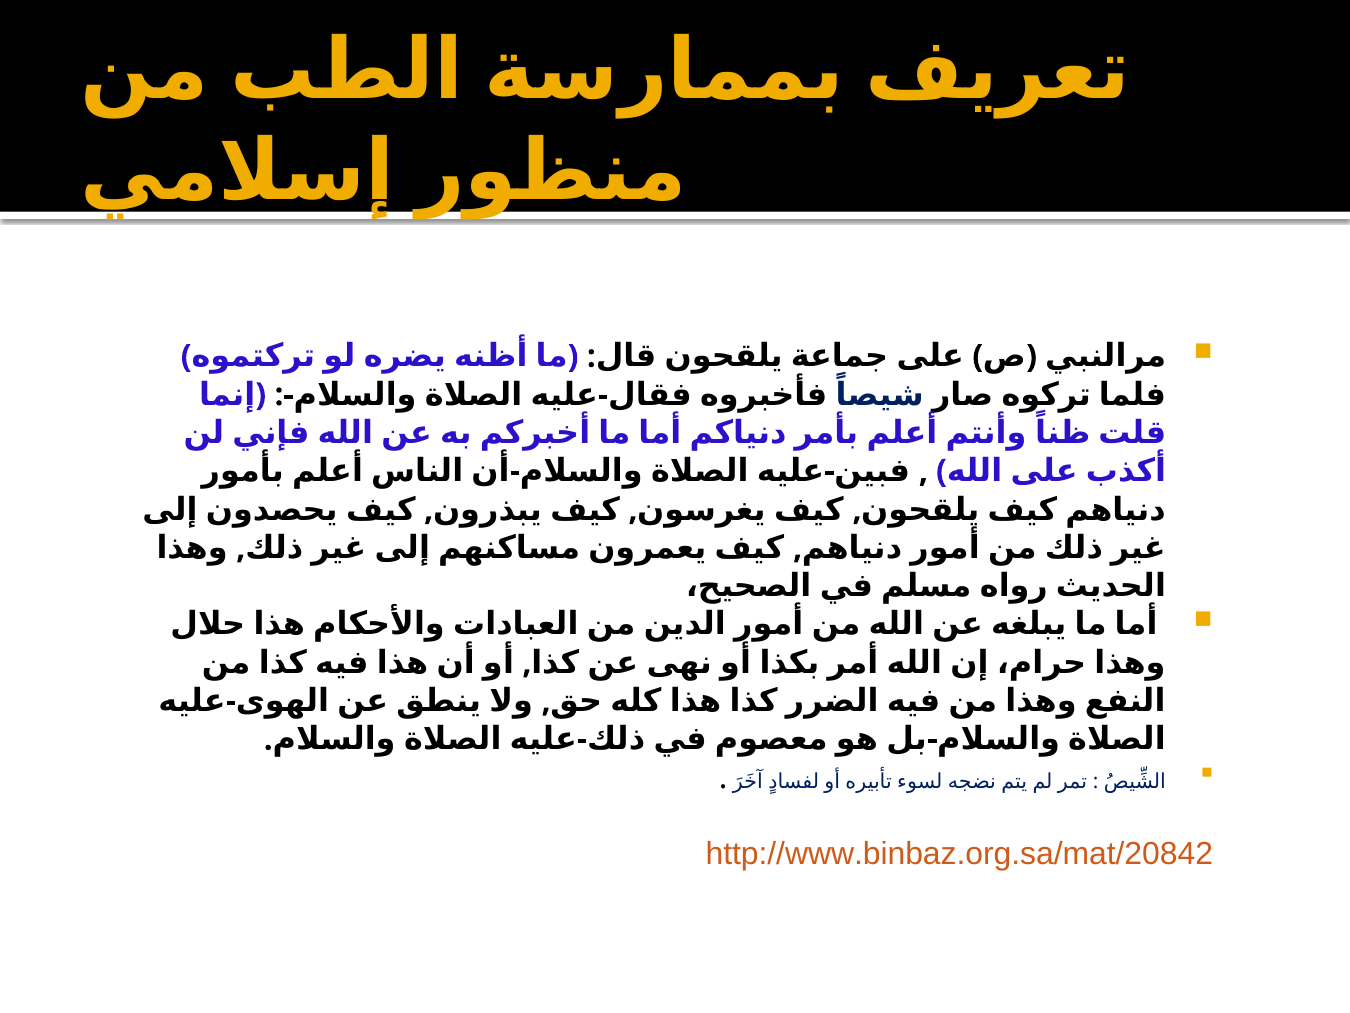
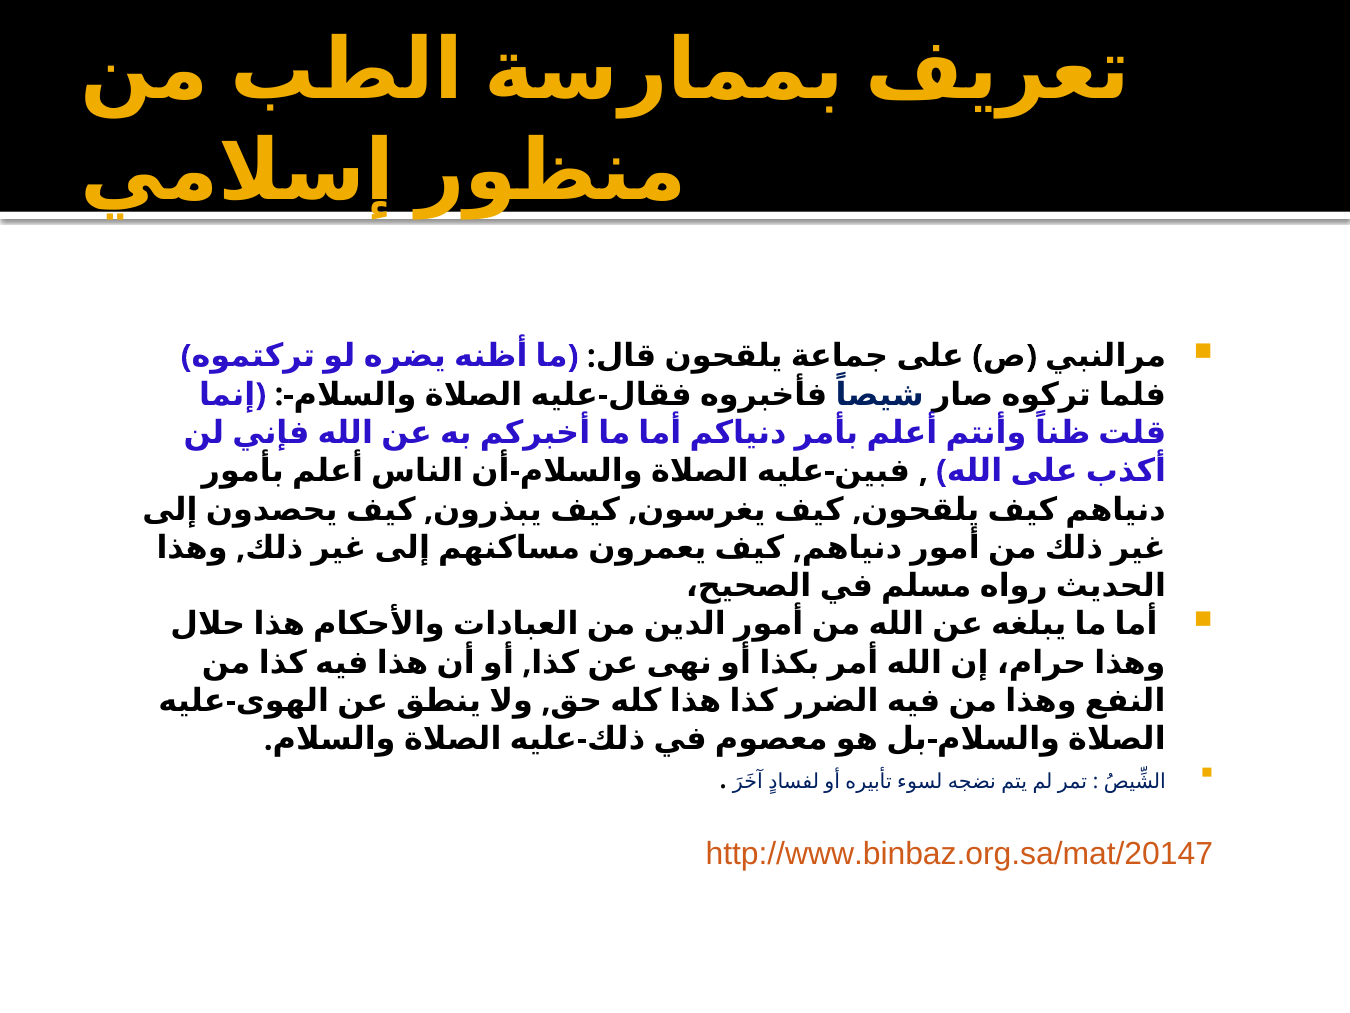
http://www.binbaz.org.sa/mat/20842: http://www.binbaz.org.sa/mat/20842 -> http://www.binbaz.org.sa/mat/20147
